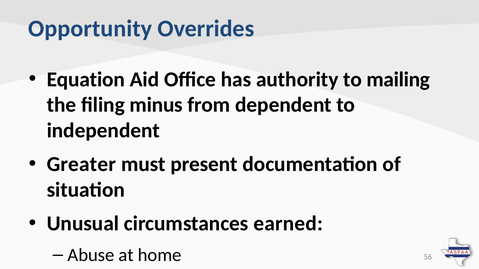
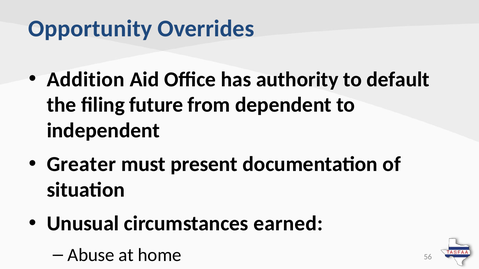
Equation: Equation -> Addition
mailing: mailing -> default
minus: minus -> future
